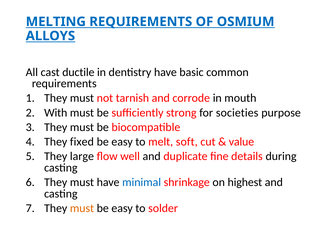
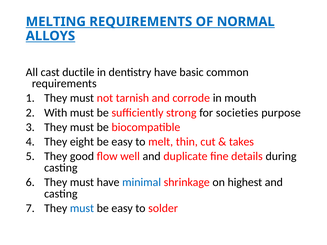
OSMIUM: OSMIUM -> NORMAL
fixed: fixed -> eight
soft: soft -> thin
value: value -> takes
large: large -> good
must at (82, 208) colour: orange -> blue
